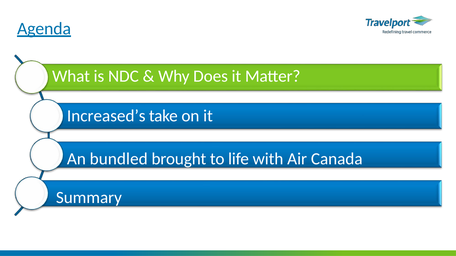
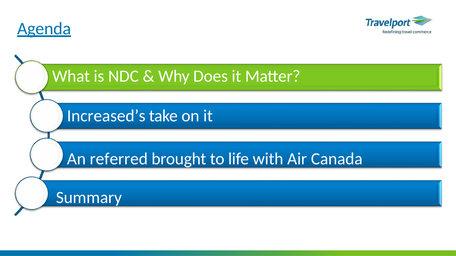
bundled: bundled -> referred
